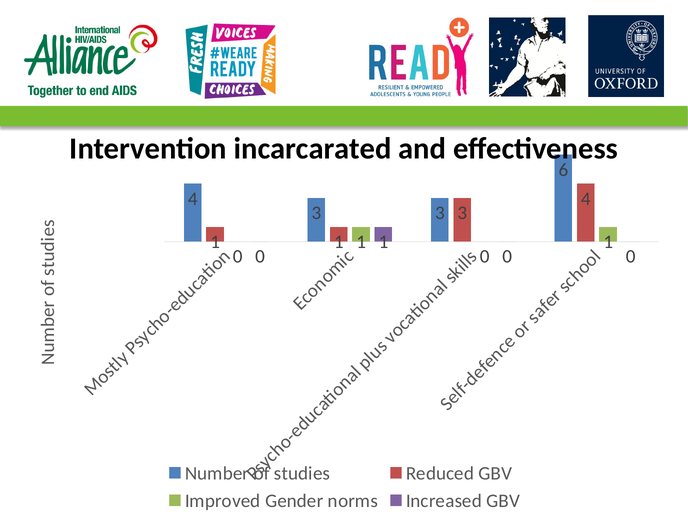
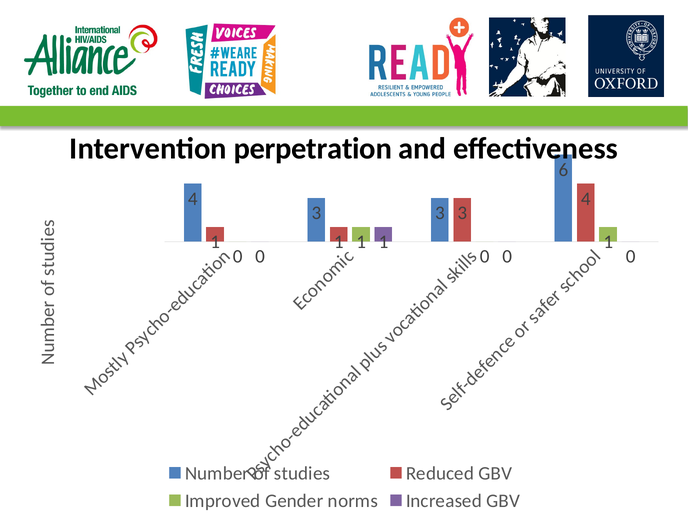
incarcarated: incarcarated -> perpetration
